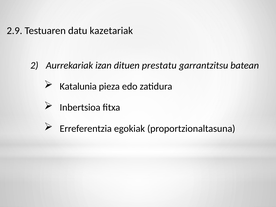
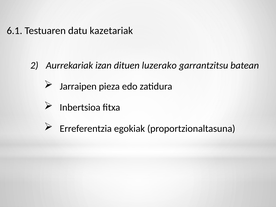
2.9: 2.9 -> 6.1
prestatu: prestatu -> luzerako
Katalunia: Katalunia -> Jarraipen
